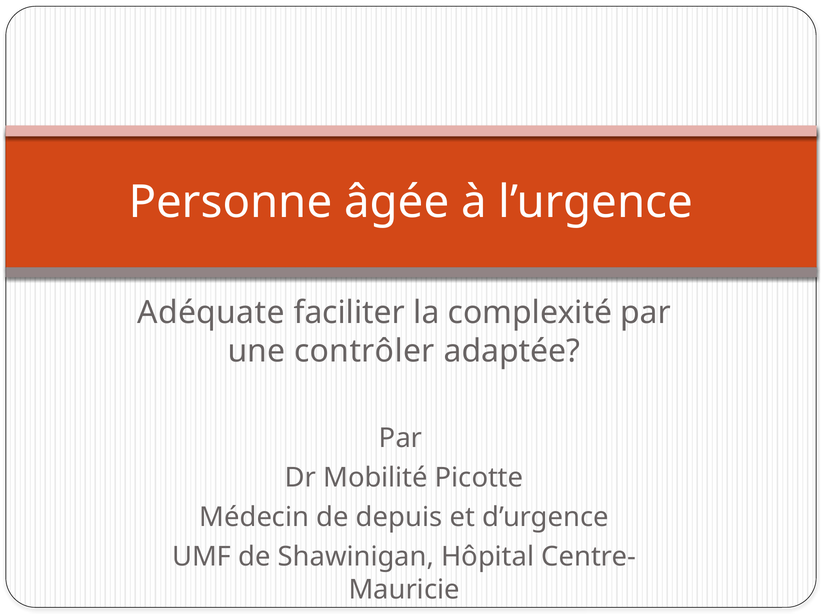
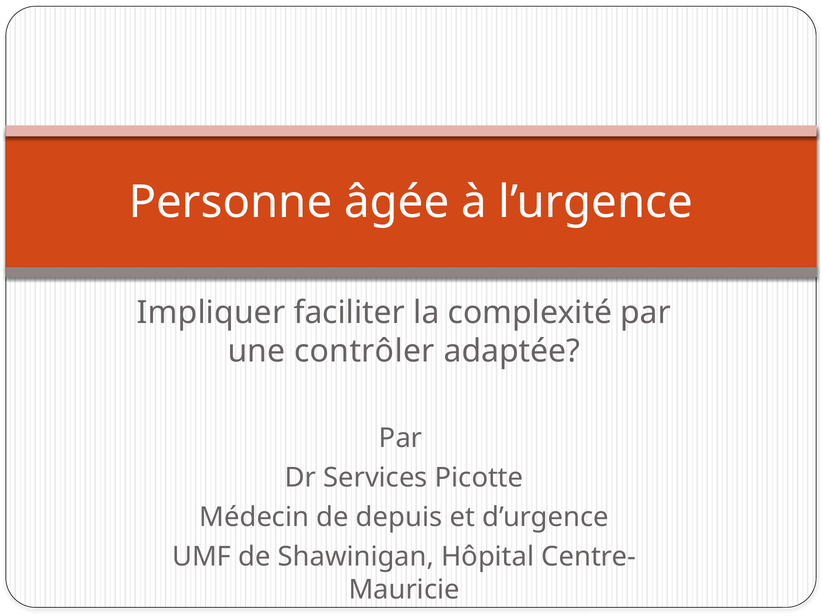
Adéquate: Adéquate -> Impliquer
Mobilité: Mobilité -> Services
